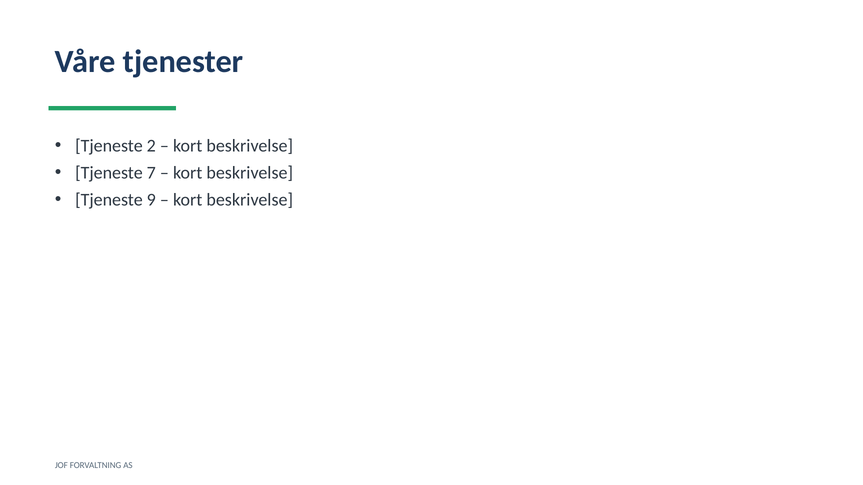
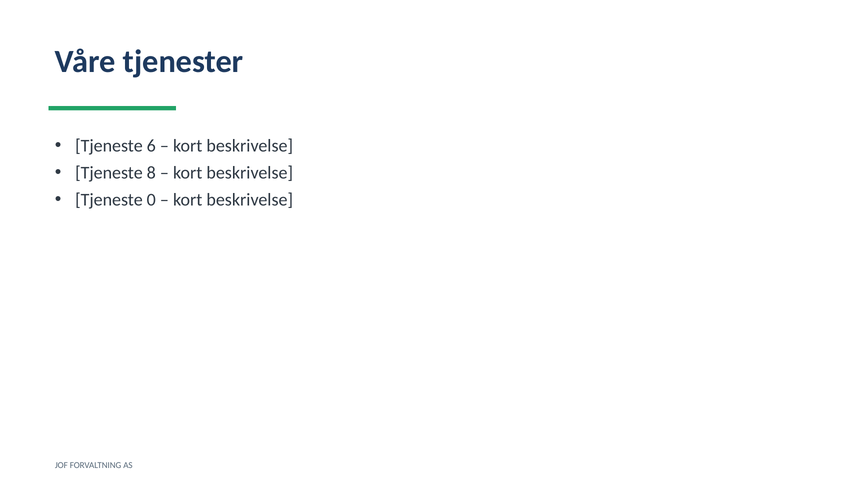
2: 2 -> 6
7: 7 -> 8
9: 9 -> 0
